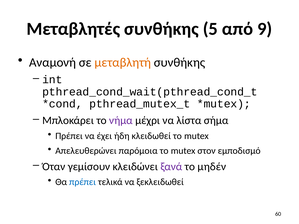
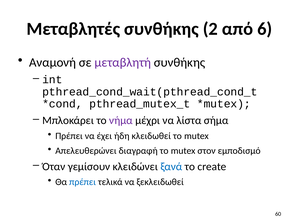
5: 5 -> 2
9: 9 -> 6
μεταβλητή colour: orange -> purple
παρόμοια: παρόμοια -> διαγραφή
ξανά colour: purple -> blue
μηδέν: μηδέν -> create
